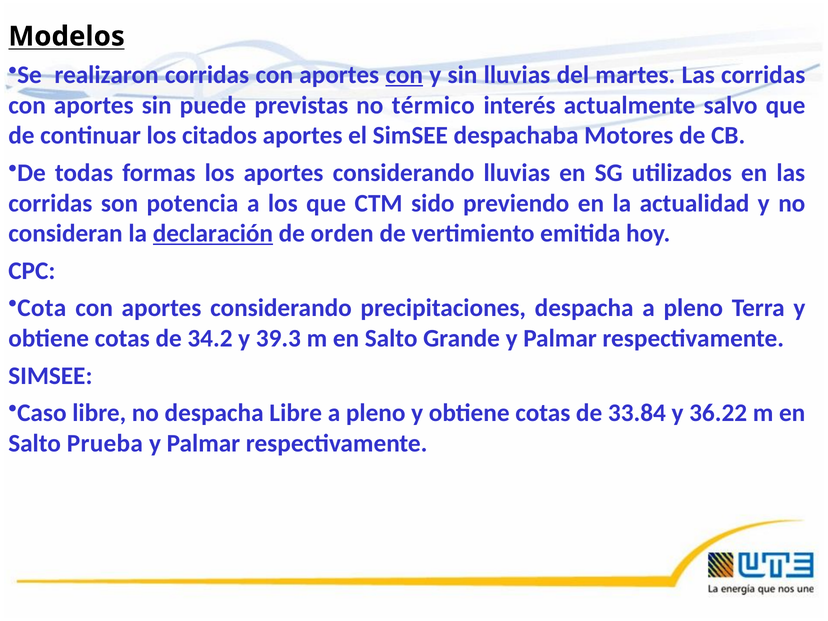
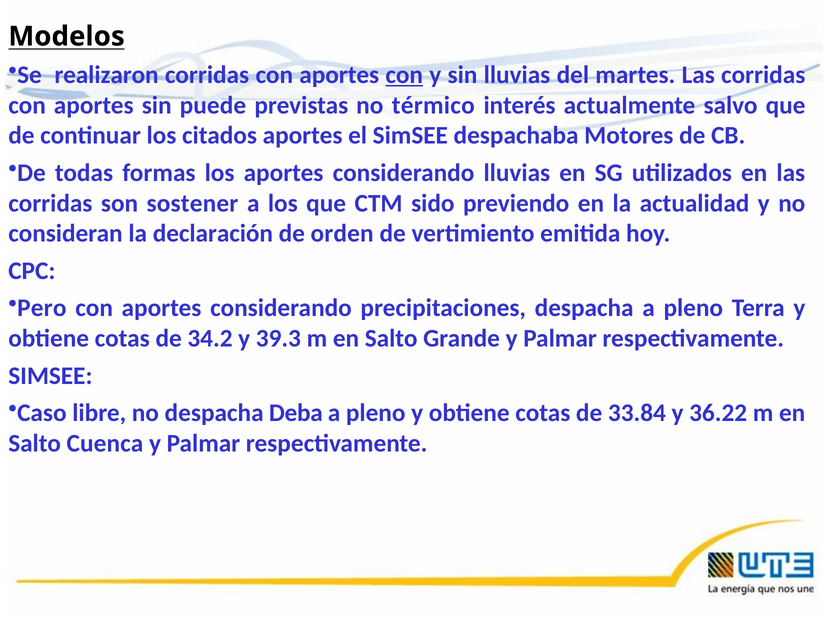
potencia: potencia -> sostener
declaración underline: present -> none
Cota: Cota -> Pero
despacha Libre: Libre -> Deba
Prueba: Prueba -> Cuenca
